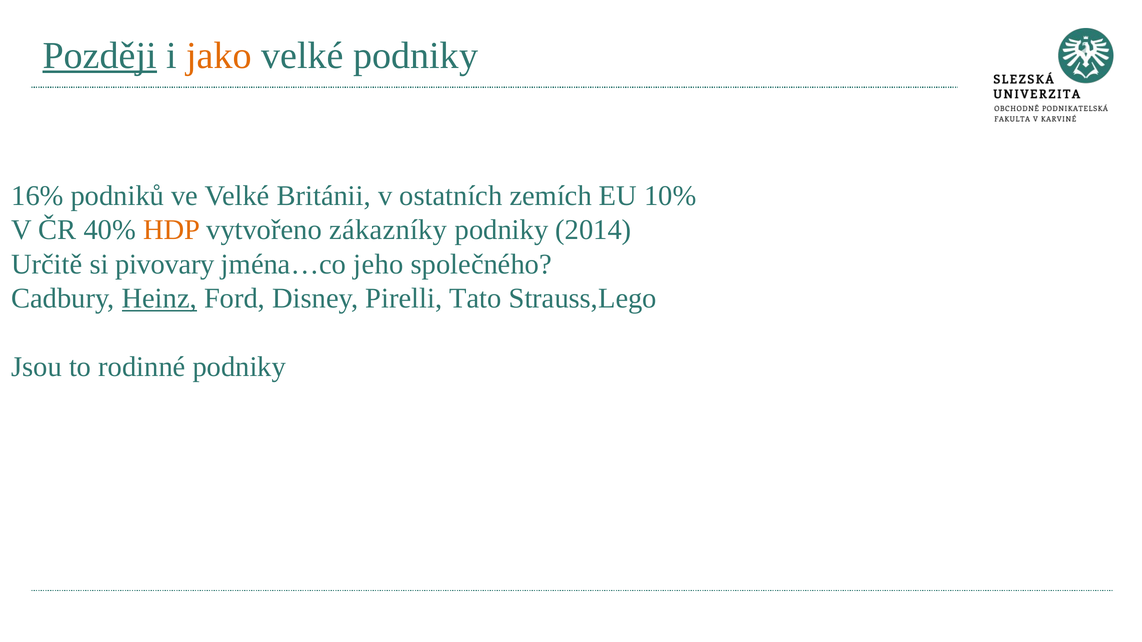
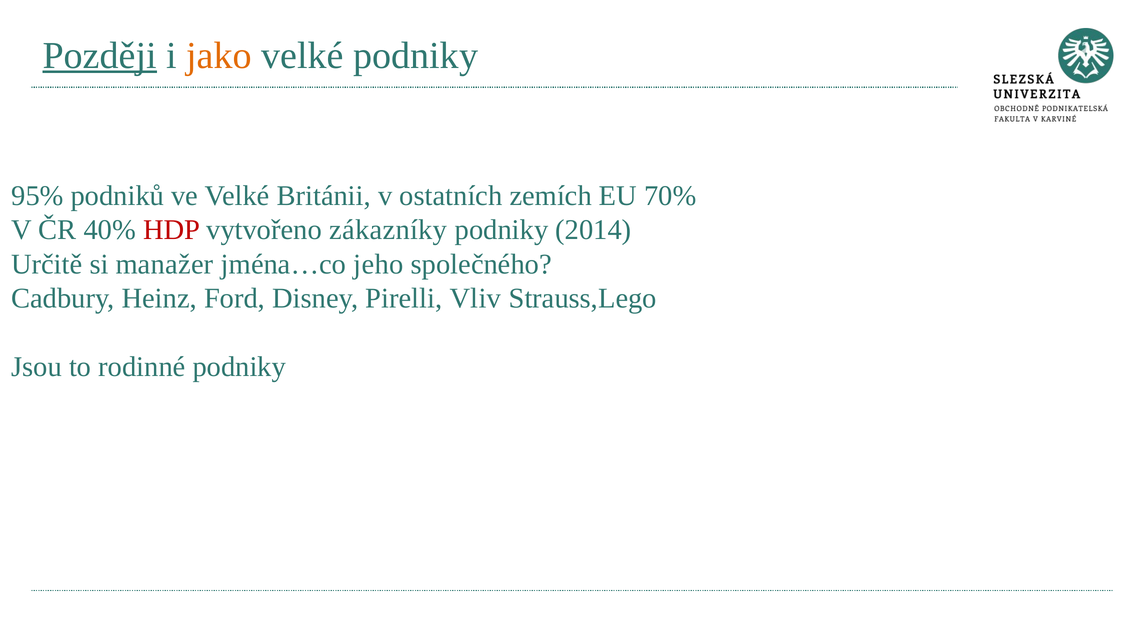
16%: 16% -> 95%
10%: 10% -> 70%
HDP colour: orange -> red
pivovary: pivovary -> manažer
Heinz underline: present -> none
Tato: Tato -> Vliv
